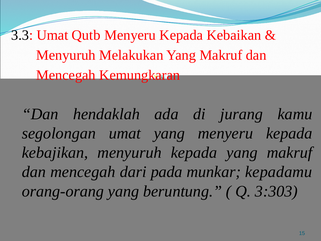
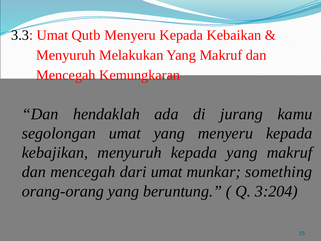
dari pada: pada -> umat
kepadamu: kepadamu -> something
3:303: 3:303 -> 3:204
